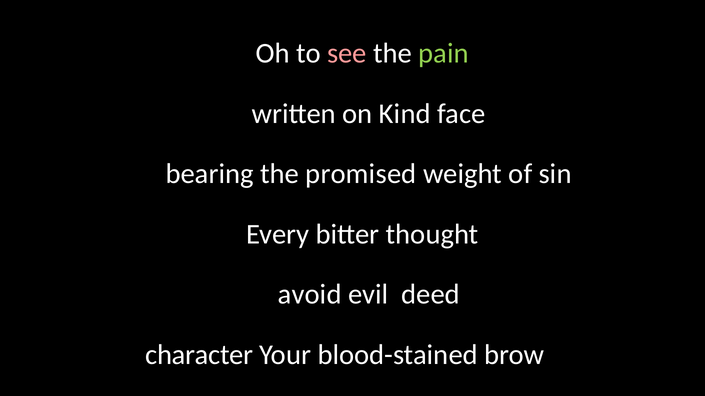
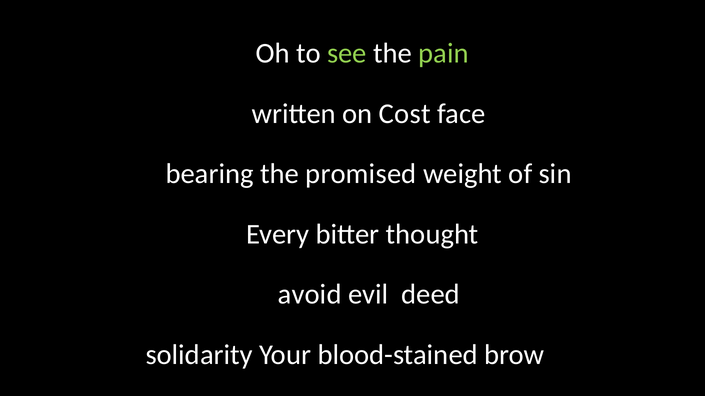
see colour: pink -> light green
Kind: Kind -> Cost
character: character -> solidarity
